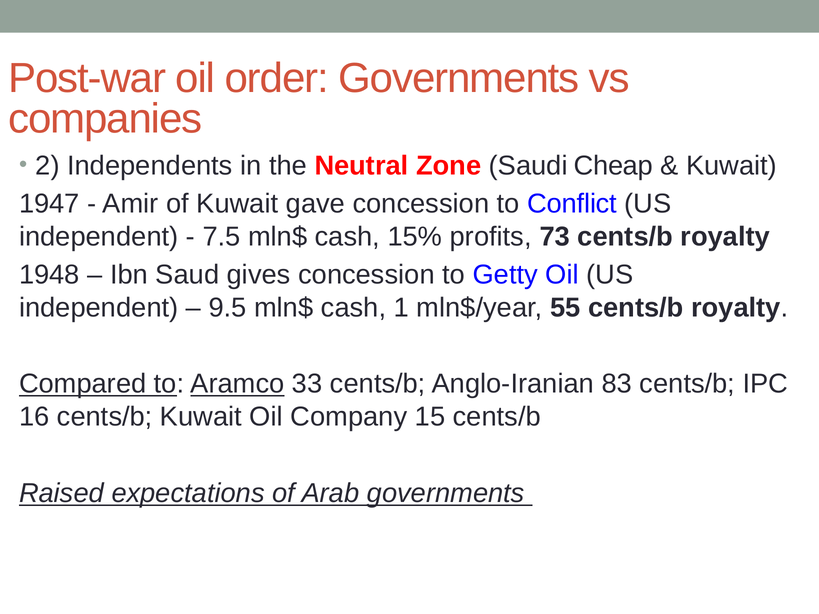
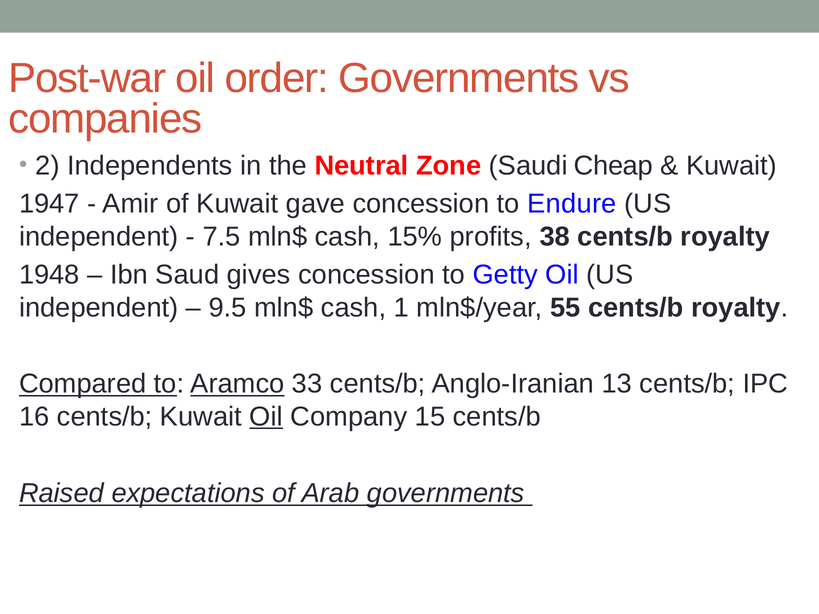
Conflict: Conflict -> Endure
73: 73 -> 38
83: 83 -> 13
Oil at (266, 417) underline: none -> present
